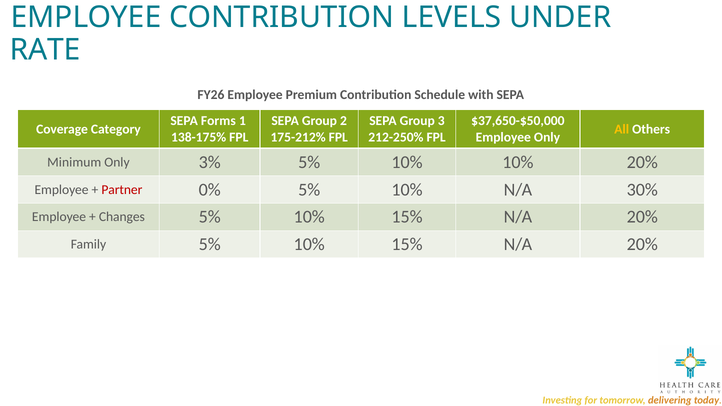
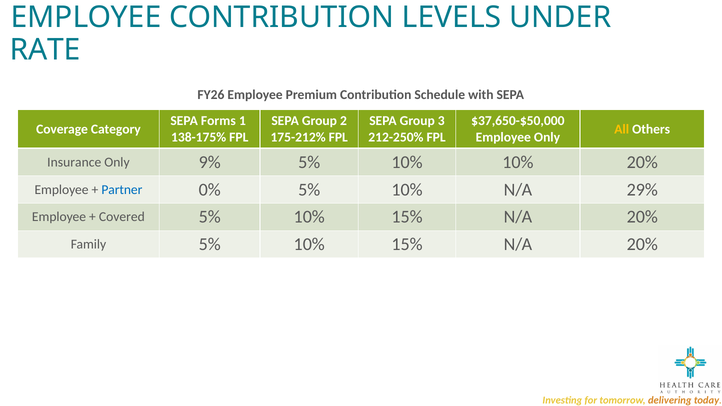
Minimum: Minimum -> Insurance
3%: 3% -> 9%
Partner colour: red -> blue
30%: 30% -> 29%
Changes: Changes -> Covered
